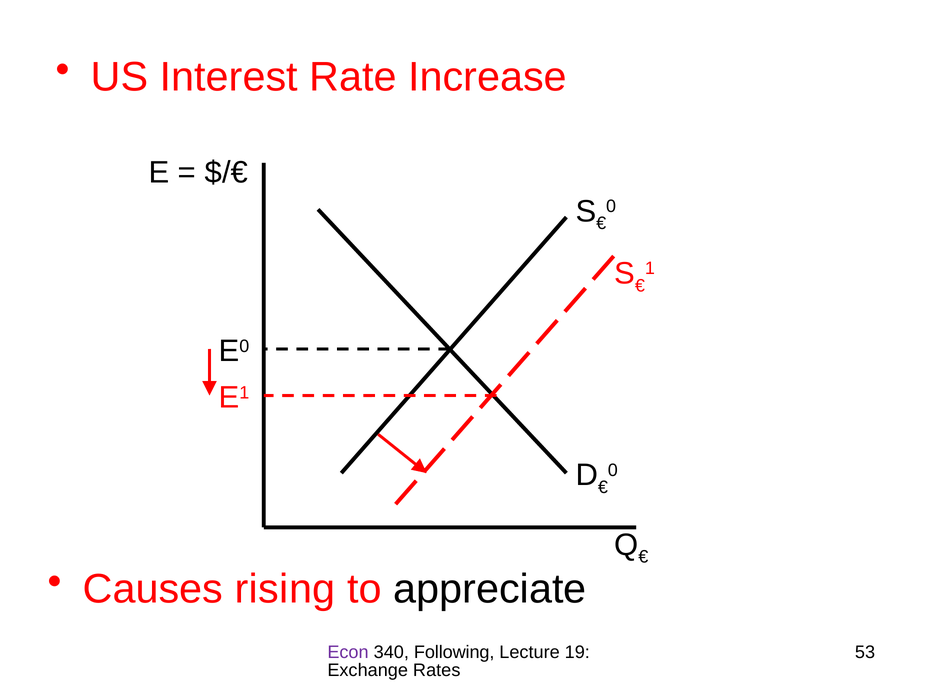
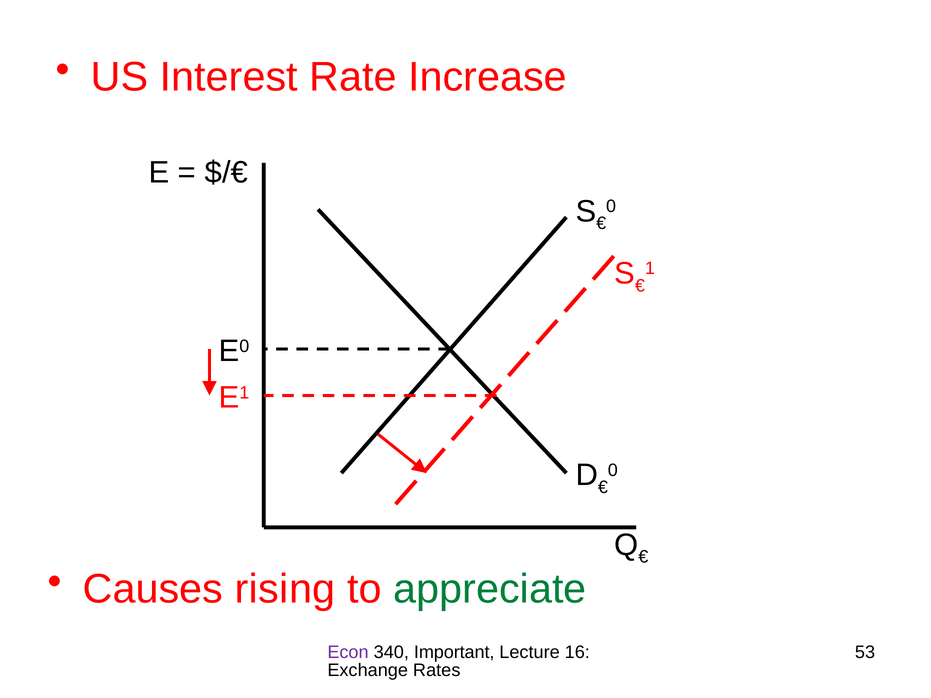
appreciate colour: black -> green
Following: Following -> Important
19: 19 -> 16
